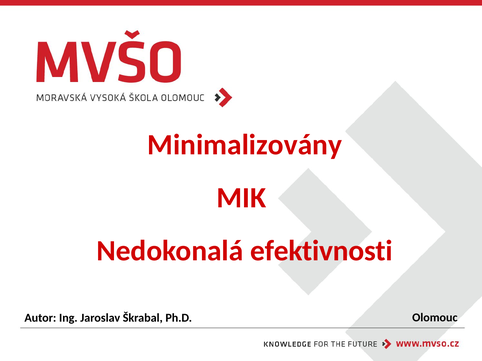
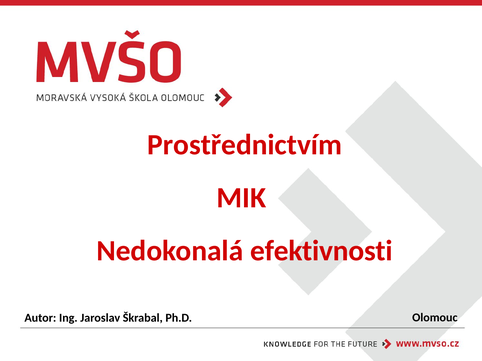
Minimalizovány: Minimalizovány -> Prostřednictvím
